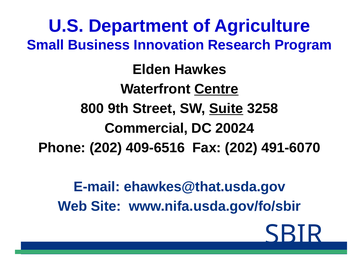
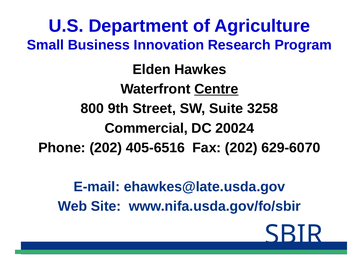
Suite underline: present -> none
409-6516: 409-6516 -> 405-6516
491-6070: 491-6070 -> 629-6070
ehawkes@that.usda.gov: ehawkes@that.usda.gov -> ehawkes@late.usda.gov
